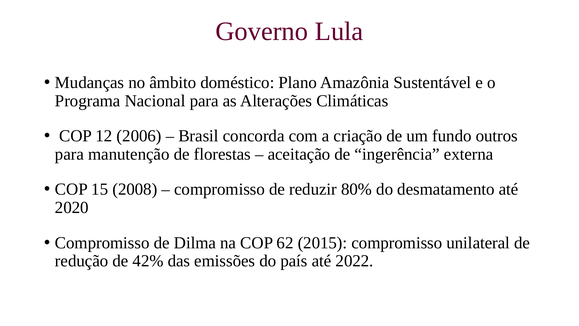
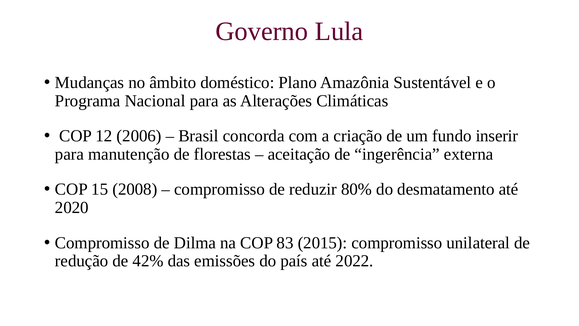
outros: outros -> inserir
62: 62 -> 83
